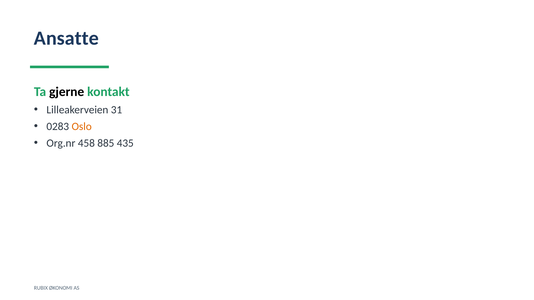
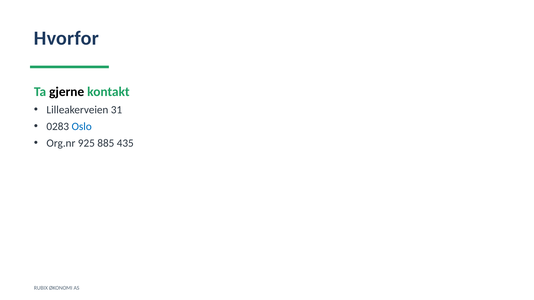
Ansatte: Ansatte -> Hvorfor
Oslo colour: orange -> blue
458: 458 -> 925
